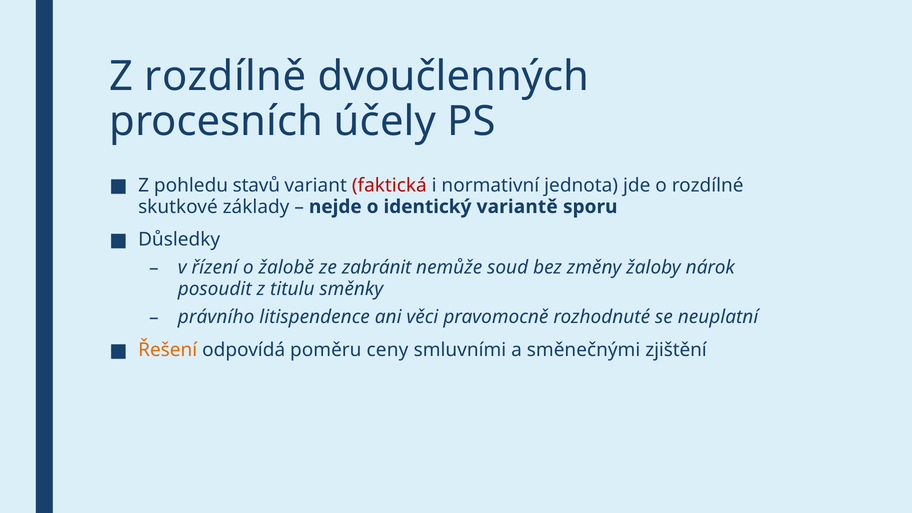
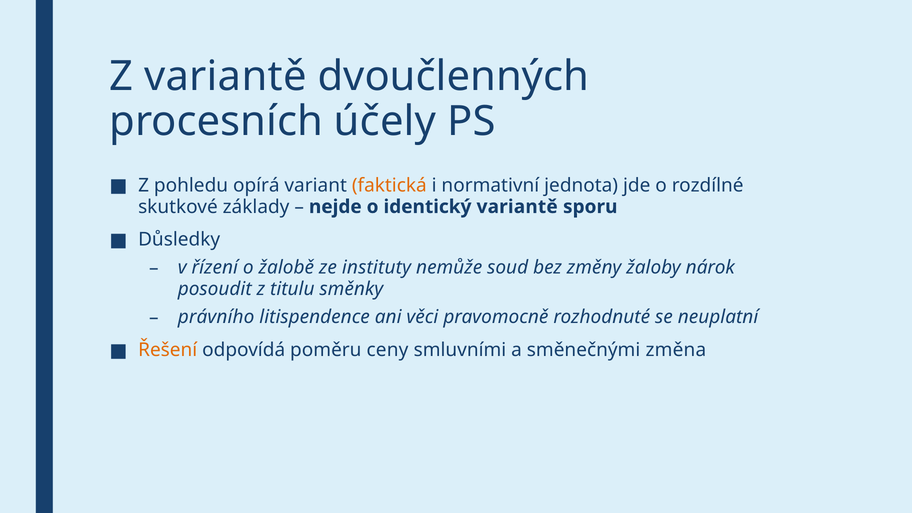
Z rozdílně: rozdílně -> variantě
stavů: stavů -> opírá
faktická colour: red -> orange
zabránit: zabránit -> instituty
zjištění: zjištění -> změna
